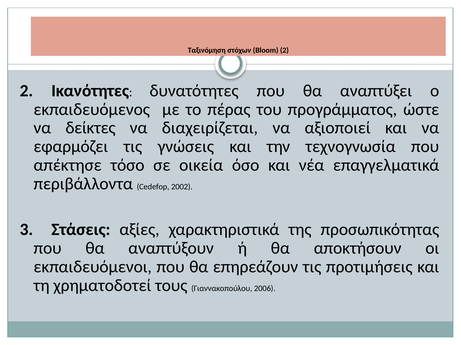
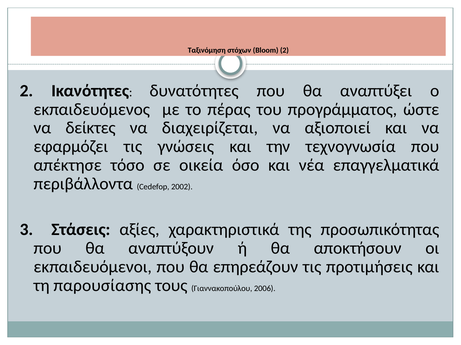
χρηματοδοτεί: χρηματοδοτεί -> παρουσίασης
